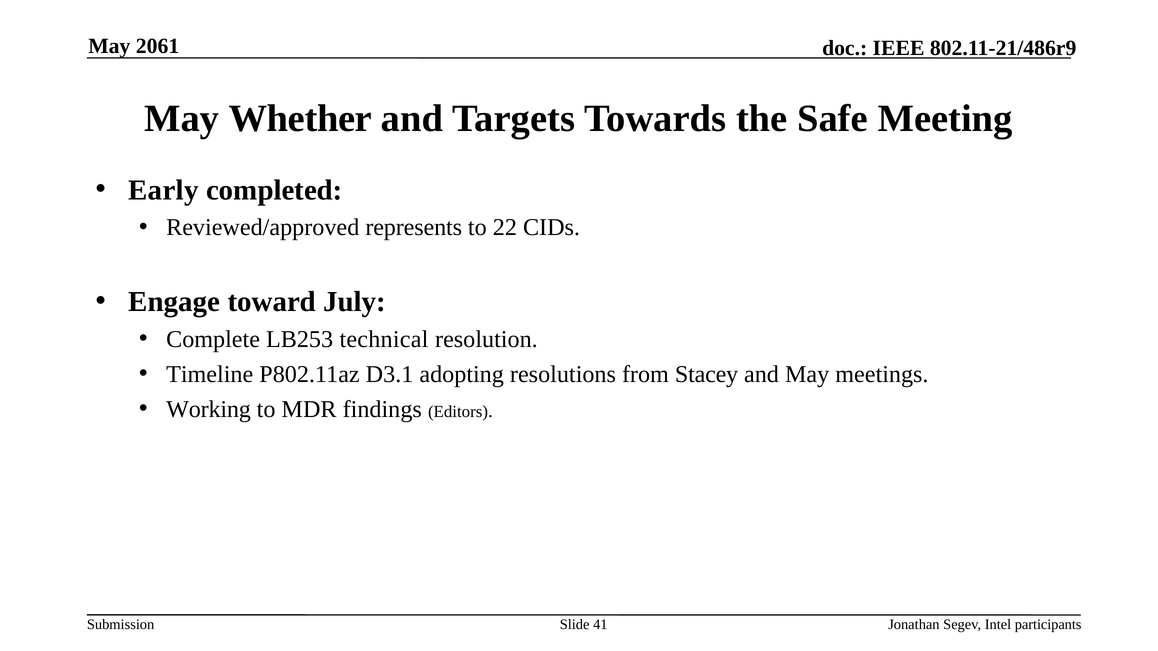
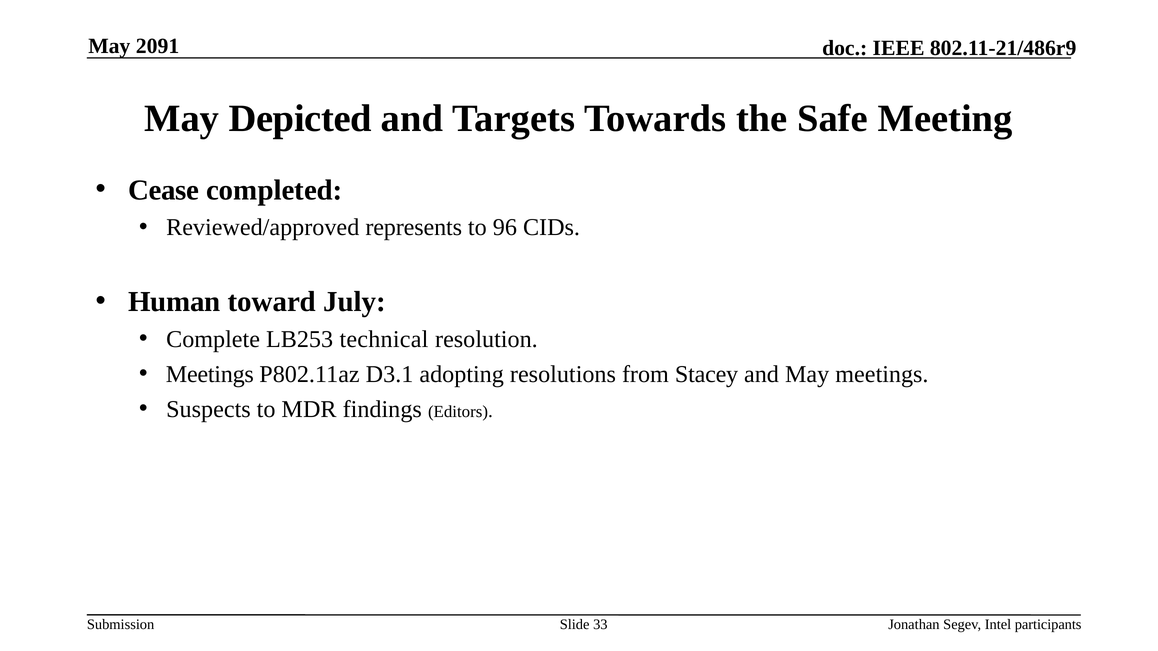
2061: 2061 -> 2091
Whether: Whether -> Depicted
Early: Early -> Cease
22: 22 -> 96
Engage: Engage -> Human
Timeline at (210, 375): Timeline -> Meetings
Working: Working -> Suspects
41: 41 -> 33
